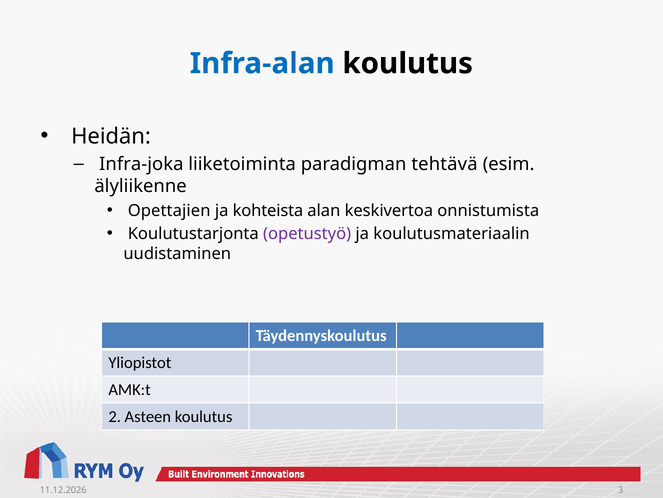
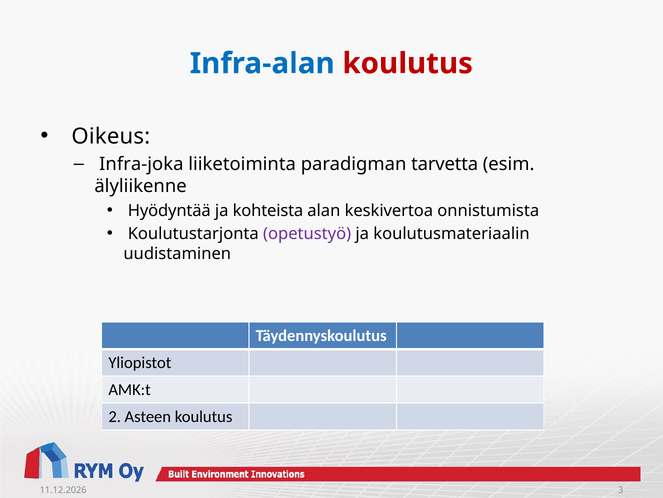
koulutus at (408, 63) colour: black -> red
Heidän: Heidän -> Oikeus
tehtävä: tehtävä -> tarvetta
Opettajien: Opettajien -> Hyödyntää
